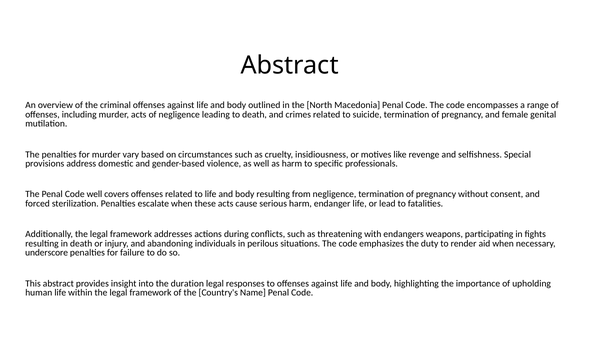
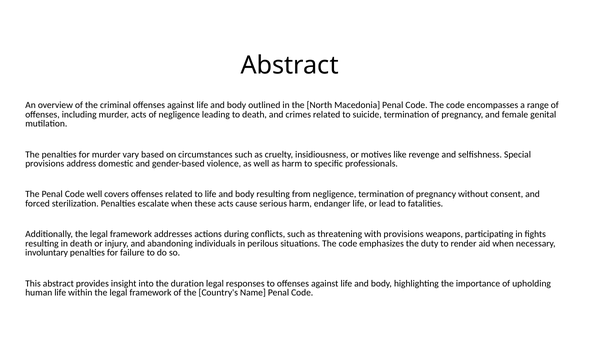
with endangers: endangers -> provisions
underscore: underscore -> involuntary
